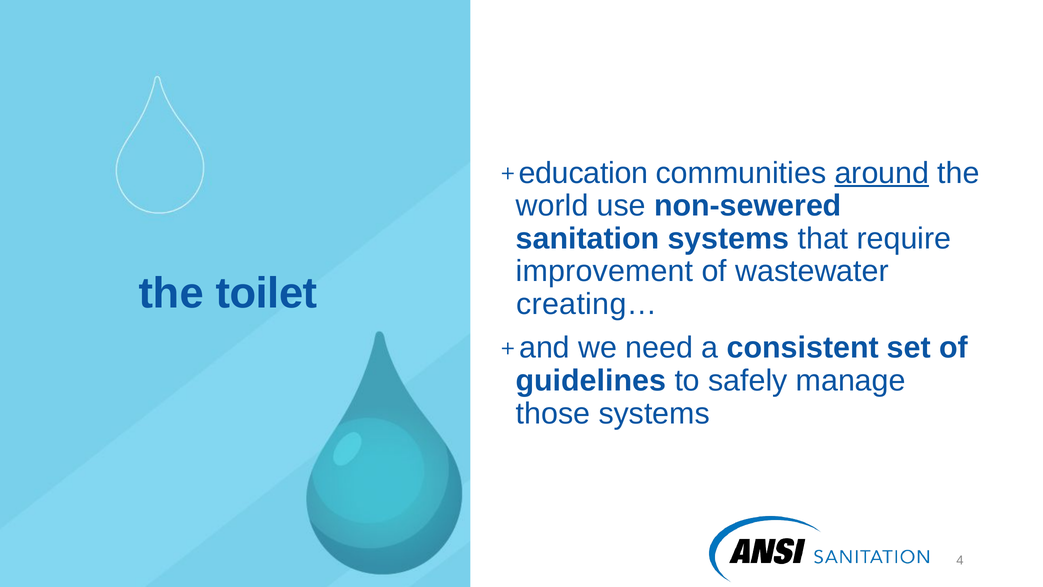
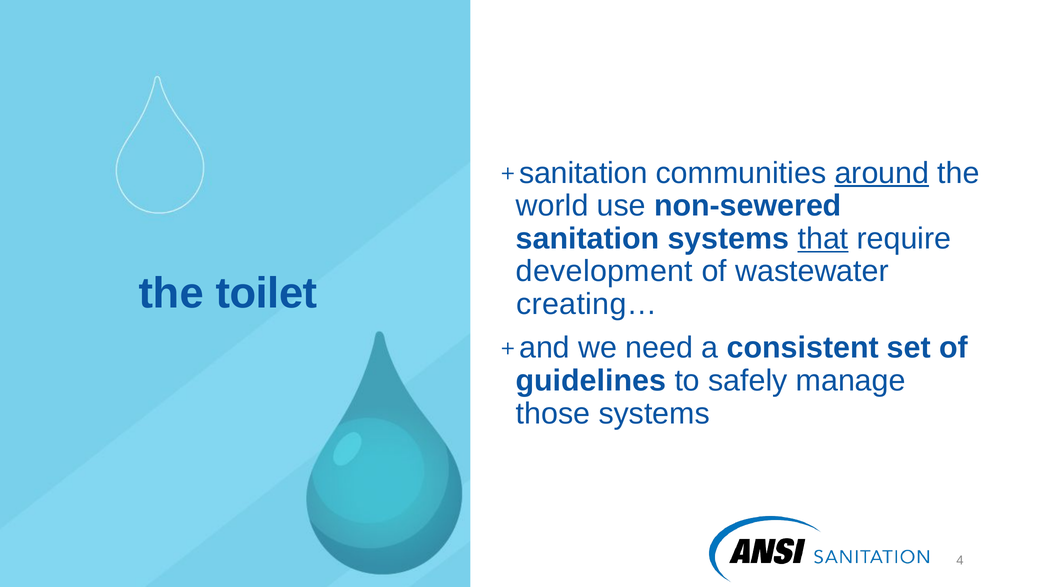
education at (583, 173): education -> sanitation
that underline: none -> present
improvement: improvement -> development
